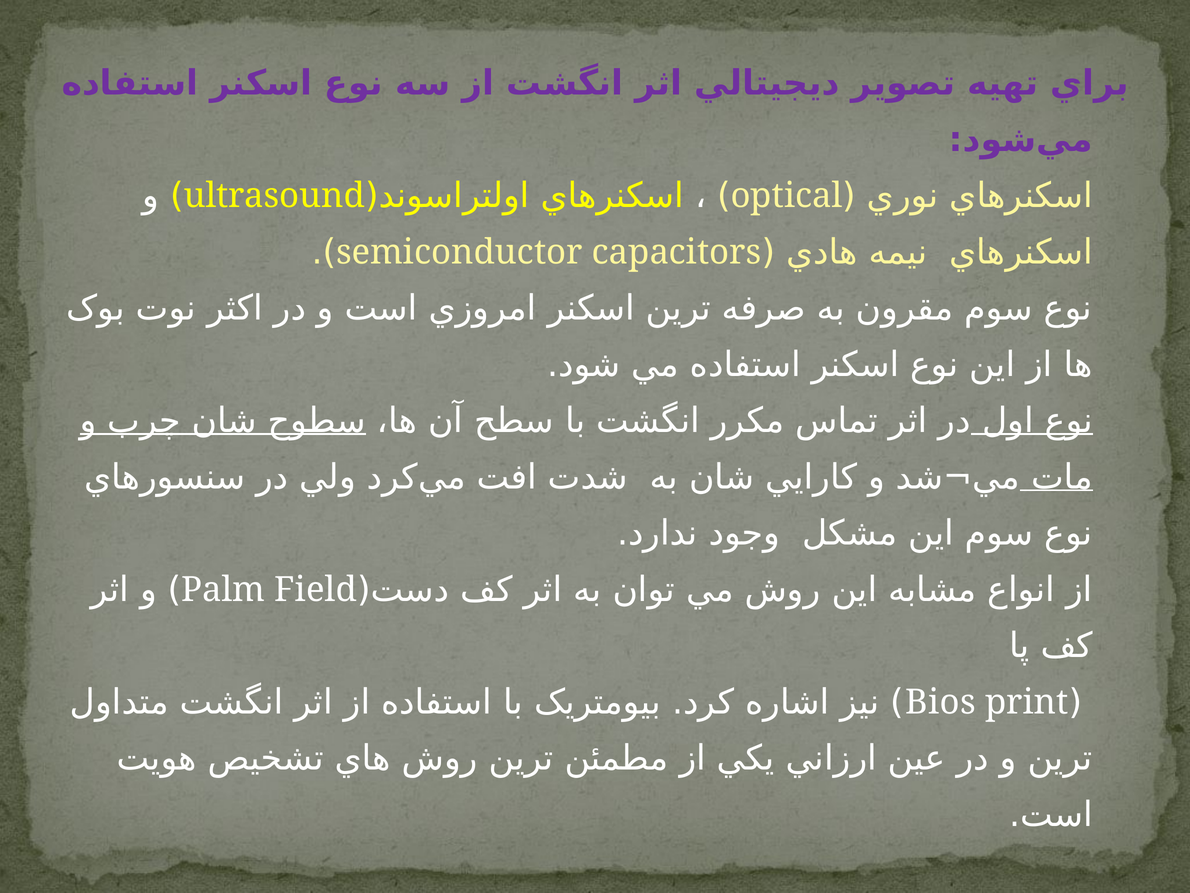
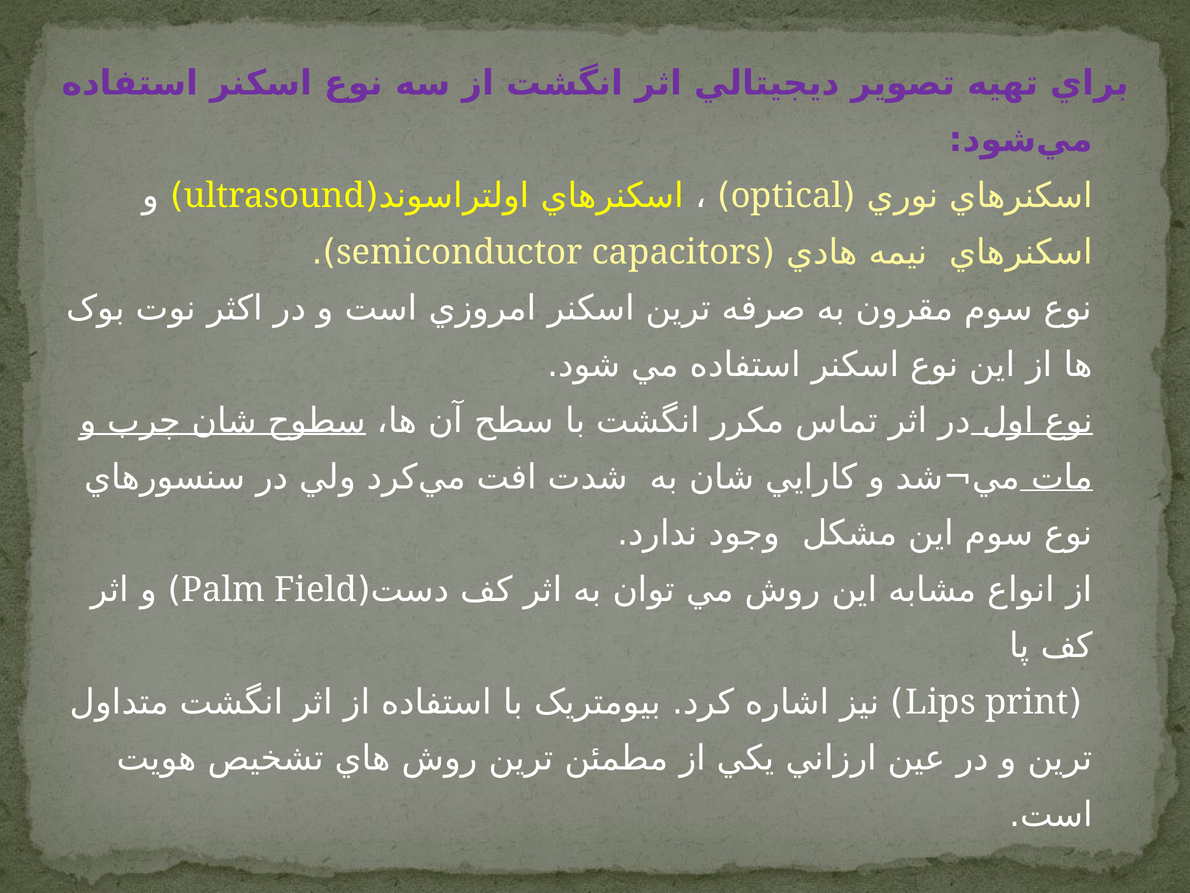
Bios: Bios -> Lips
